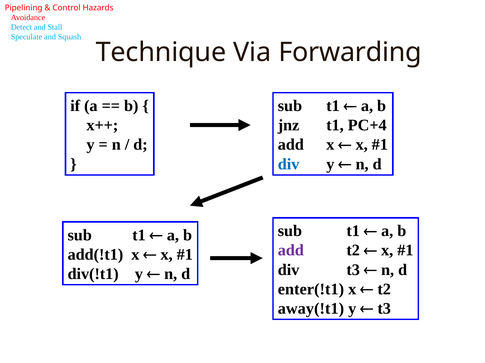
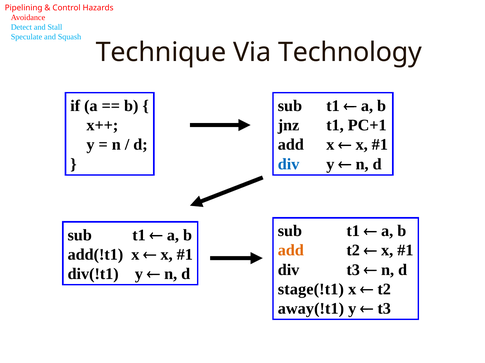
Forwarding: Forwarding -> Technology
PC+4: PC+4 -> PC+1
add at (291, 251) colour: purple -> orange
enter(!t1: enter(!t1 -> stage(!t1
